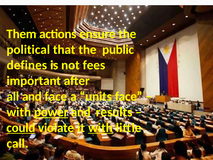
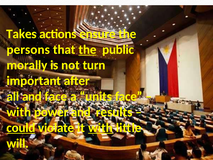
Them: Them -> Takes
political: political -> persons
the at (88, 49) underline: none -> present
defines: defines -> morally
fees: fees -> turn
power underline: present -> none
call: call -> will
